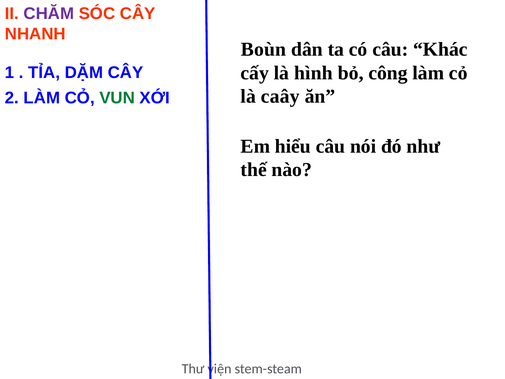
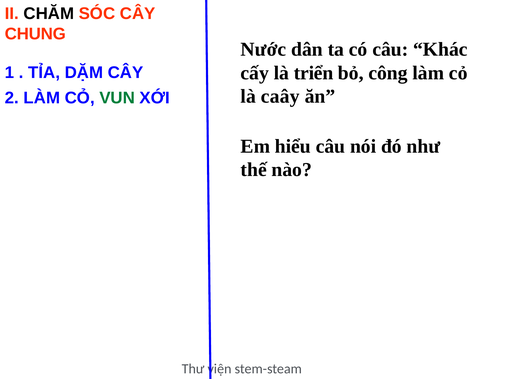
CHĂM colour: purple -> black
NHANH: NHANH -> CHUNG
Boùn: Boùn -> Nước
hình: hình -> triển
